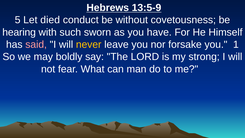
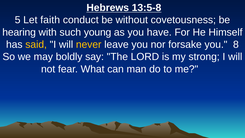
13:5-9: 13:5-9 -> 13:5-8
died: died -> faith
sworn: sworn -> young
said colour: pink -> yellow
1: 1 -> 8
